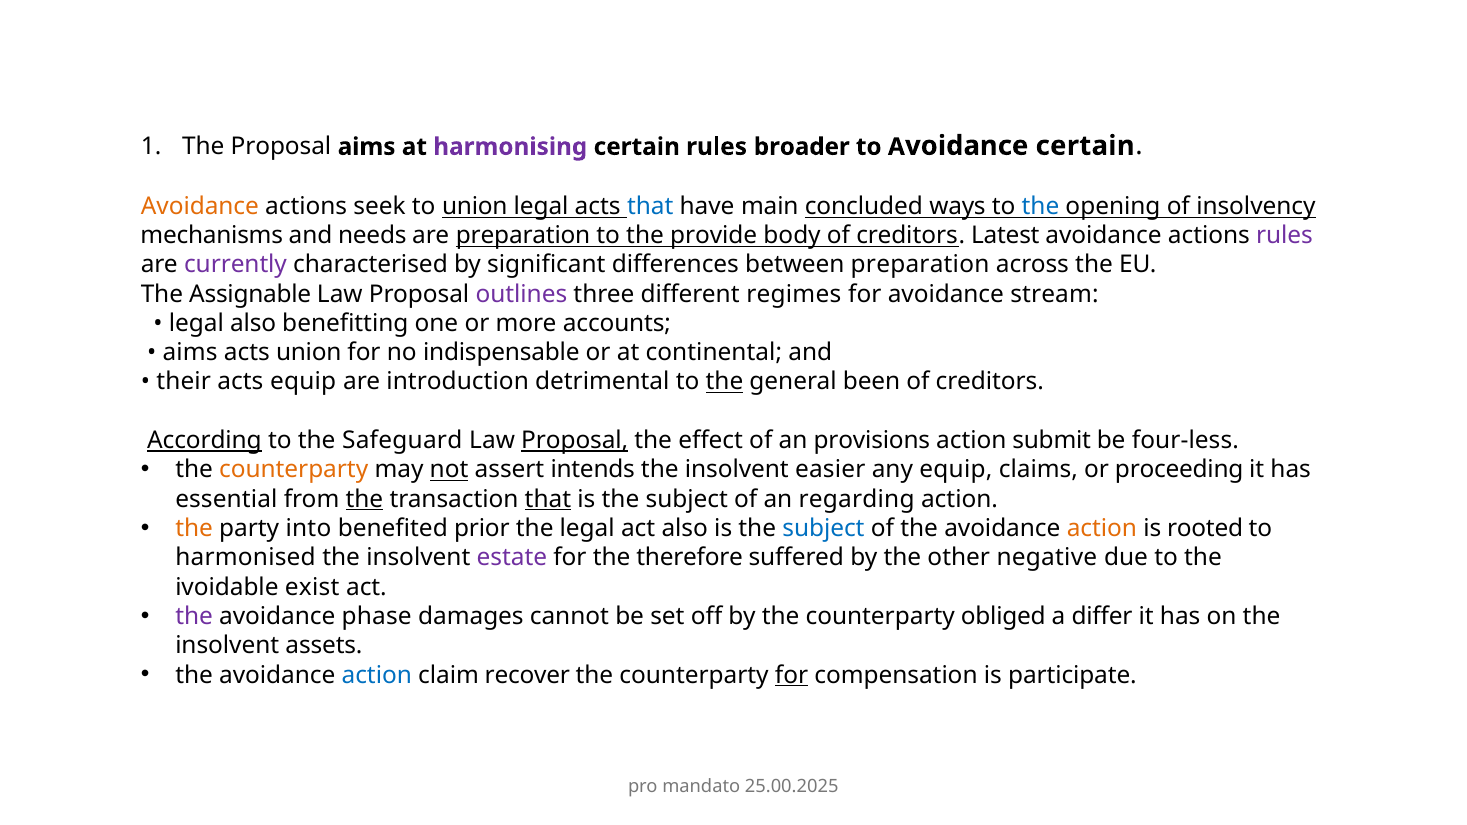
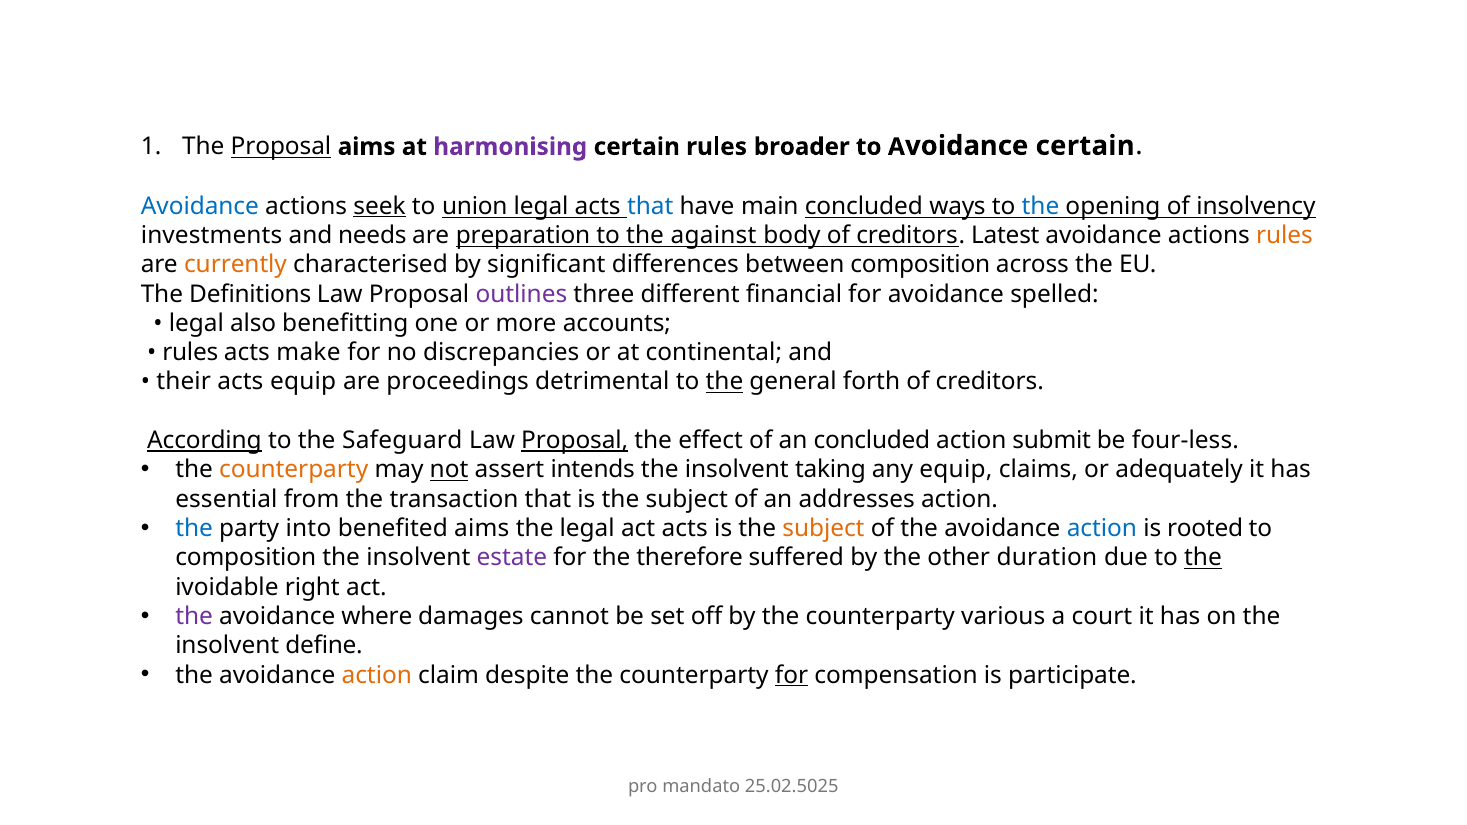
Proposal at (281, 147) underline: none -> present
Avoidance at (200, 206) colour: orange -> blue
seek underline: none -> present
mechanisms: mechanisms -> investments
provide: provide -> against
rules at (1285, 235) colour: purple -> orange
currently colour: purple -> orange
between preparation: preparation -> composition
Assignable: Assignable -> Definitions
regimes: regimes -> financial
stream: stream -> spelled
aims at (190, 353): aims -> rules
acts union: union -> make
indispensable: indispensable -> discrepancies
introduction: introduction -> proceedings
been: been -> forth
an provisions: provisions -> concluded
easier: easier -> taking
proceeding: proceeding -> adequately
the at (364, 499) underline: present -> none
that at (548, 499) underline: present -> none
regarding: regarding -> addresses
the at (194, 529) colour: orange -> blue
benefited prior: prior -> aims
act also: also -> acts
subject at (823, 529) colour: blue -> orange
action at (1102, 529) colour: orange -> blue
harmonised at (246, 558): harmonised -> composition
negative: negative -> duration
the at (1203, 558) underline: none -> present
exist: exist -> right
phase: phase -> where
obliged: obliged -> various
differ: differ -> court
assets: assets -> define
action at (377, 675) colour: blue -> orange
recover: recover -> despite
25.00.2025: 25.00.2025 -> 25.02.5025
